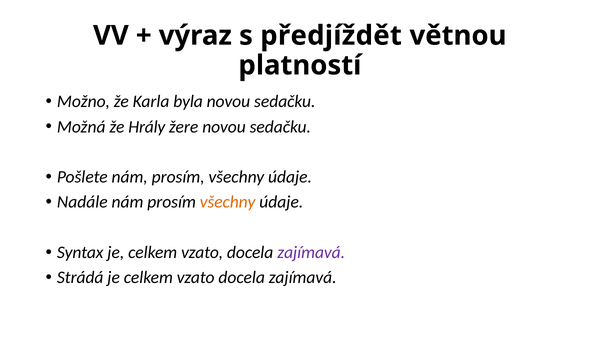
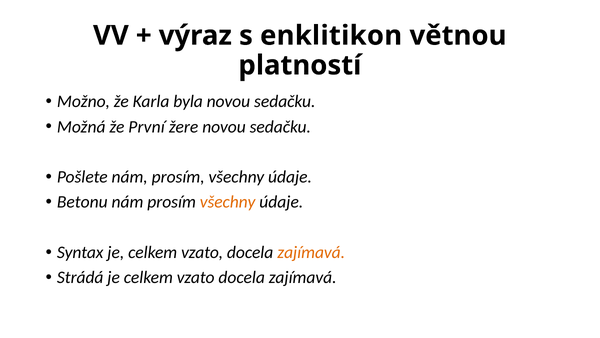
předjíždět: předjíždět -> enklitikon
Hrály: Hrály -> První
Nadále: Nadále -> Betonu
zajímavá at (311, 252) colour: purple -> orange
